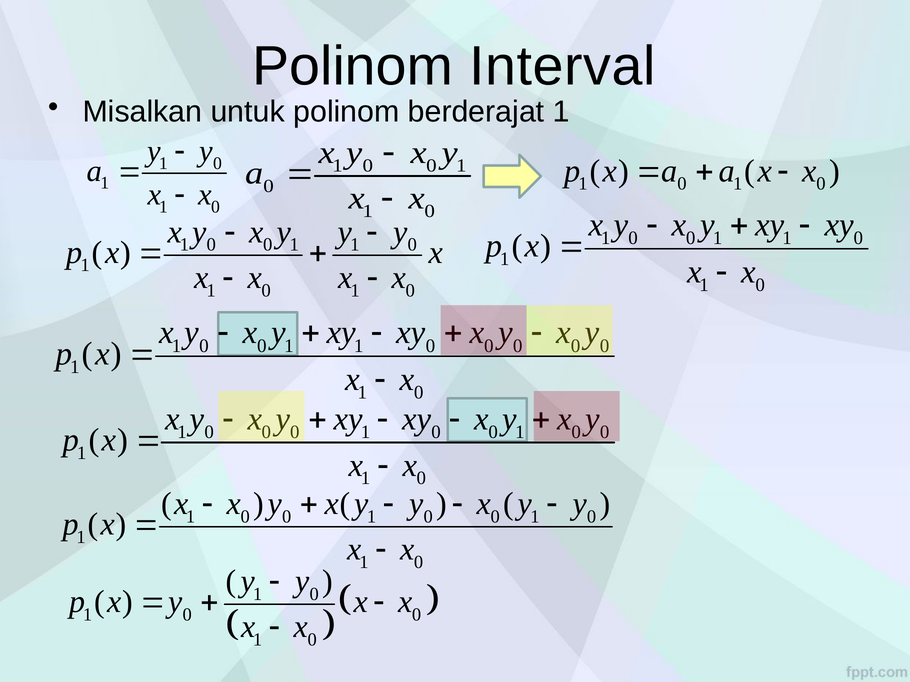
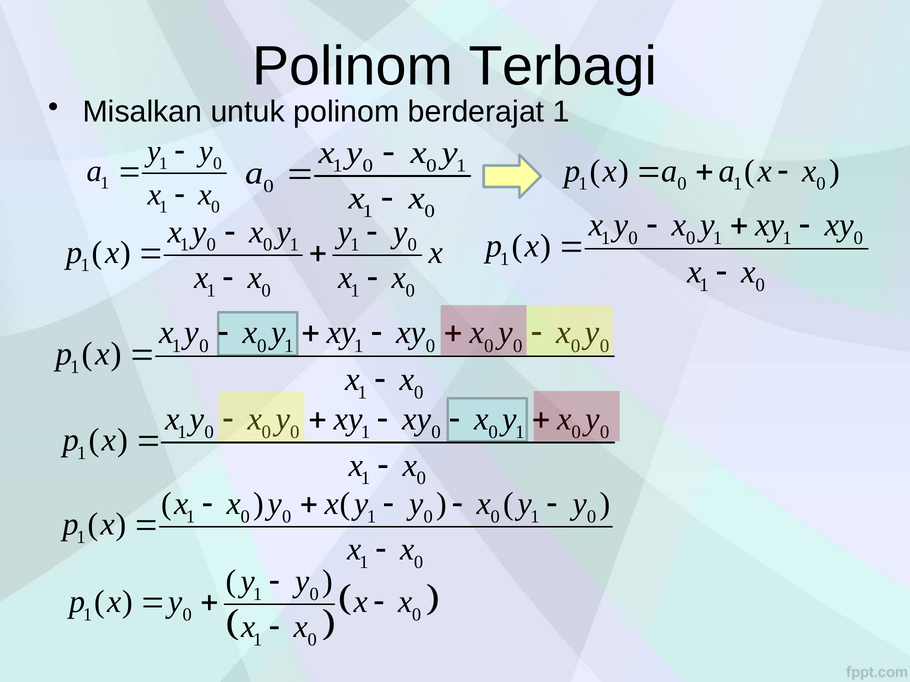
Interval: Interval -> Terbagi
